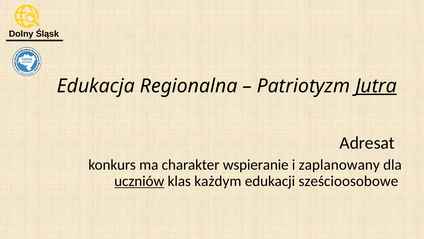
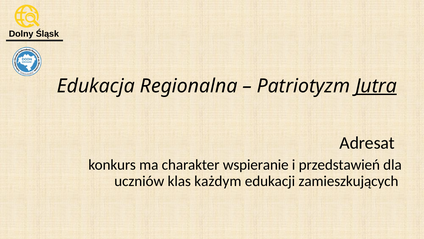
zaplanowany: zaplanowany -> przedstawień
uczniów underline: present -> none
sześcioosobowe: sześcioosobowe -> zamieszkujących
